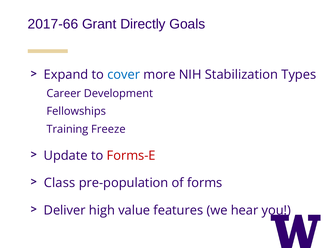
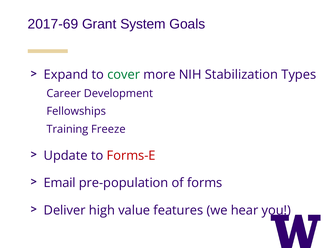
2017-66: 2017-66 -> 2017-69
Directly: Directly -> System
cover colour: blue -> green
Class: Class -> Email
